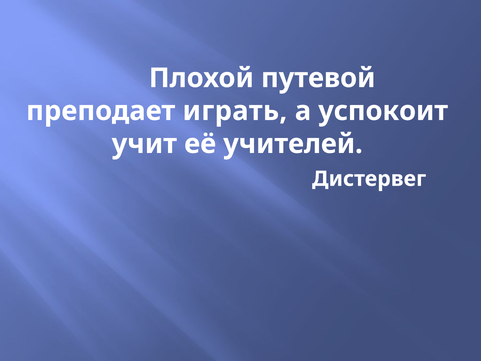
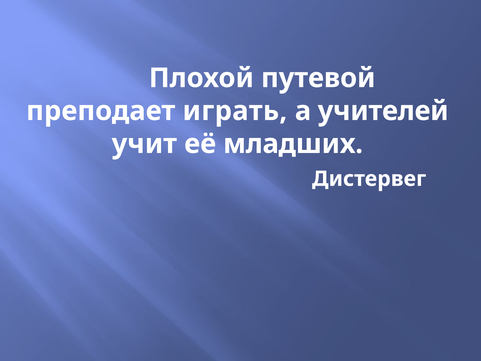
успокоит: успокоит -> учителей
учителей: учителей -> младших
